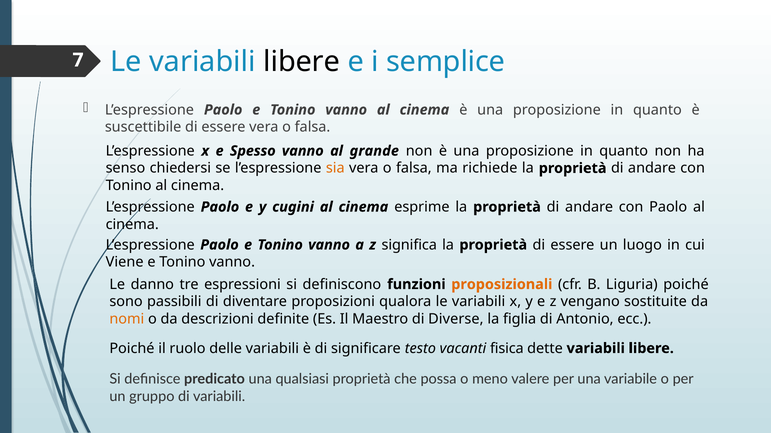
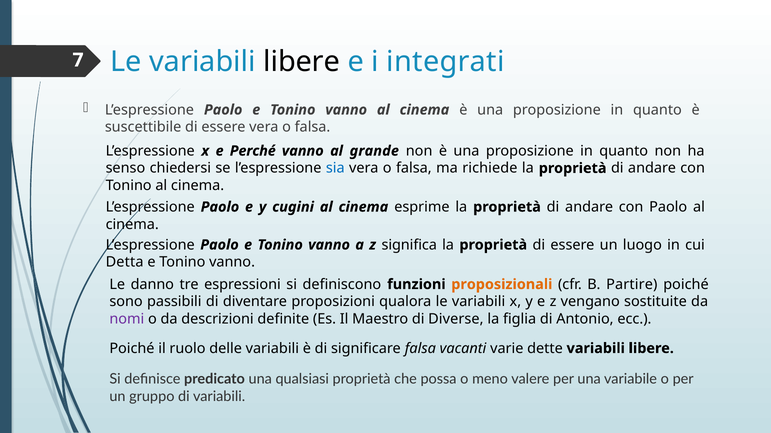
semplice: semplice -> integrati
Spesso: Spesso -> Perché
sia colour: orange -> blue
Viene: Viene -> Detta
Liguria: Liguria -> Partire
nomi colour: orange -> purple
significare testo: testo -> falsa
fisica: fisica -> varie
